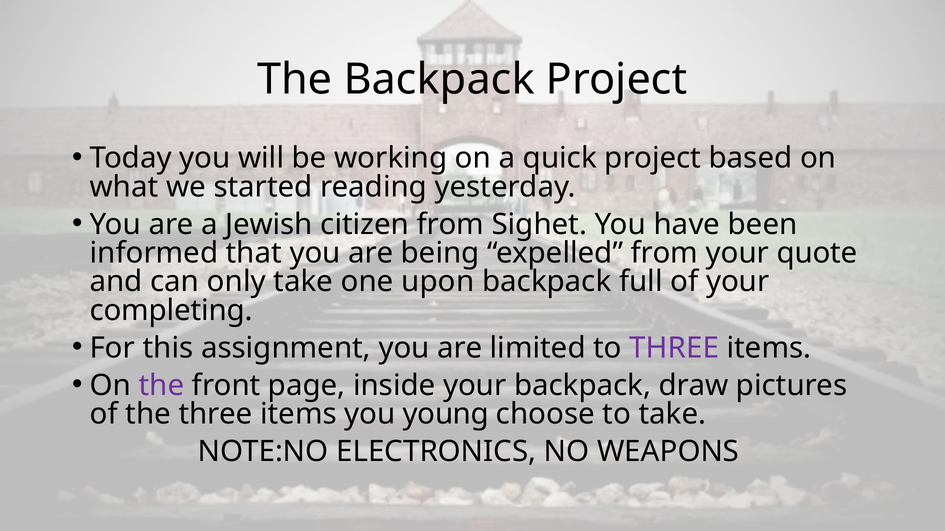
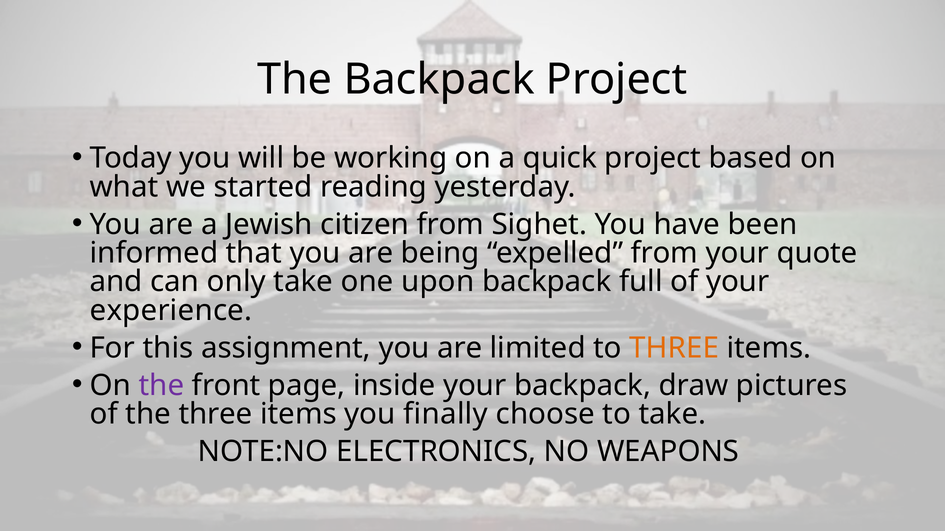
completing: completing -> experience
THREE at (674, 348) colour: purple -> orange
young: young -> finally
